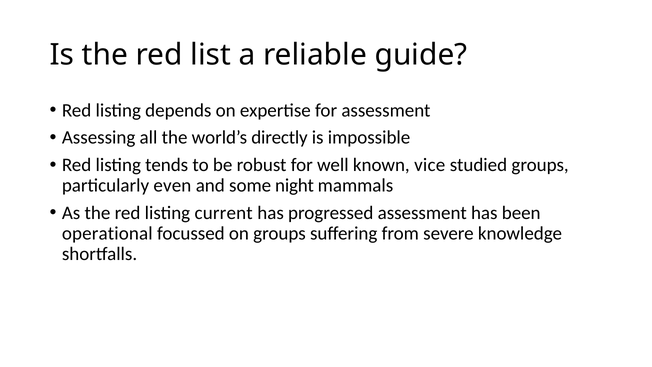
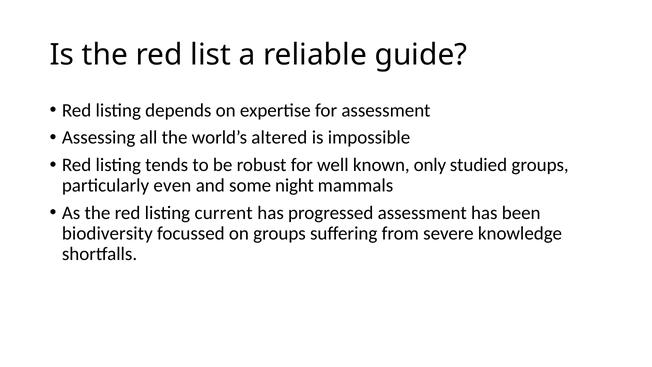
directly: directly -> altered
vice: vice -> only
operational: operational -> biodiversity
